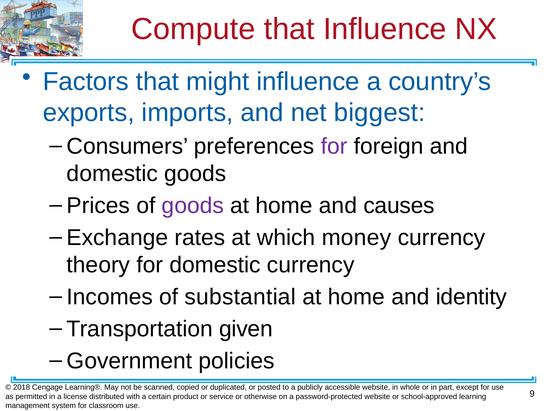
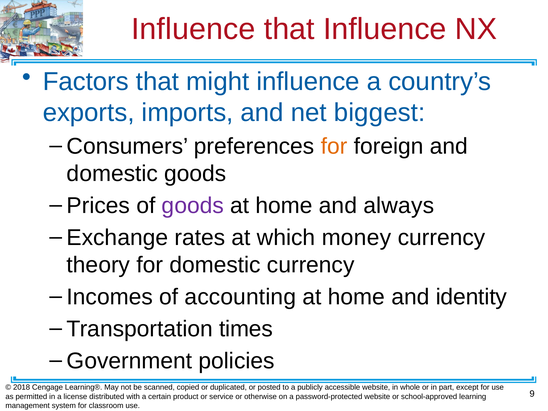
Compute at (193, 29): Compute -> Influence
for at (334, 146) colour: purple -> orange
causes: causes -> always
substantial: substantial -> accounting
given: given -> times
